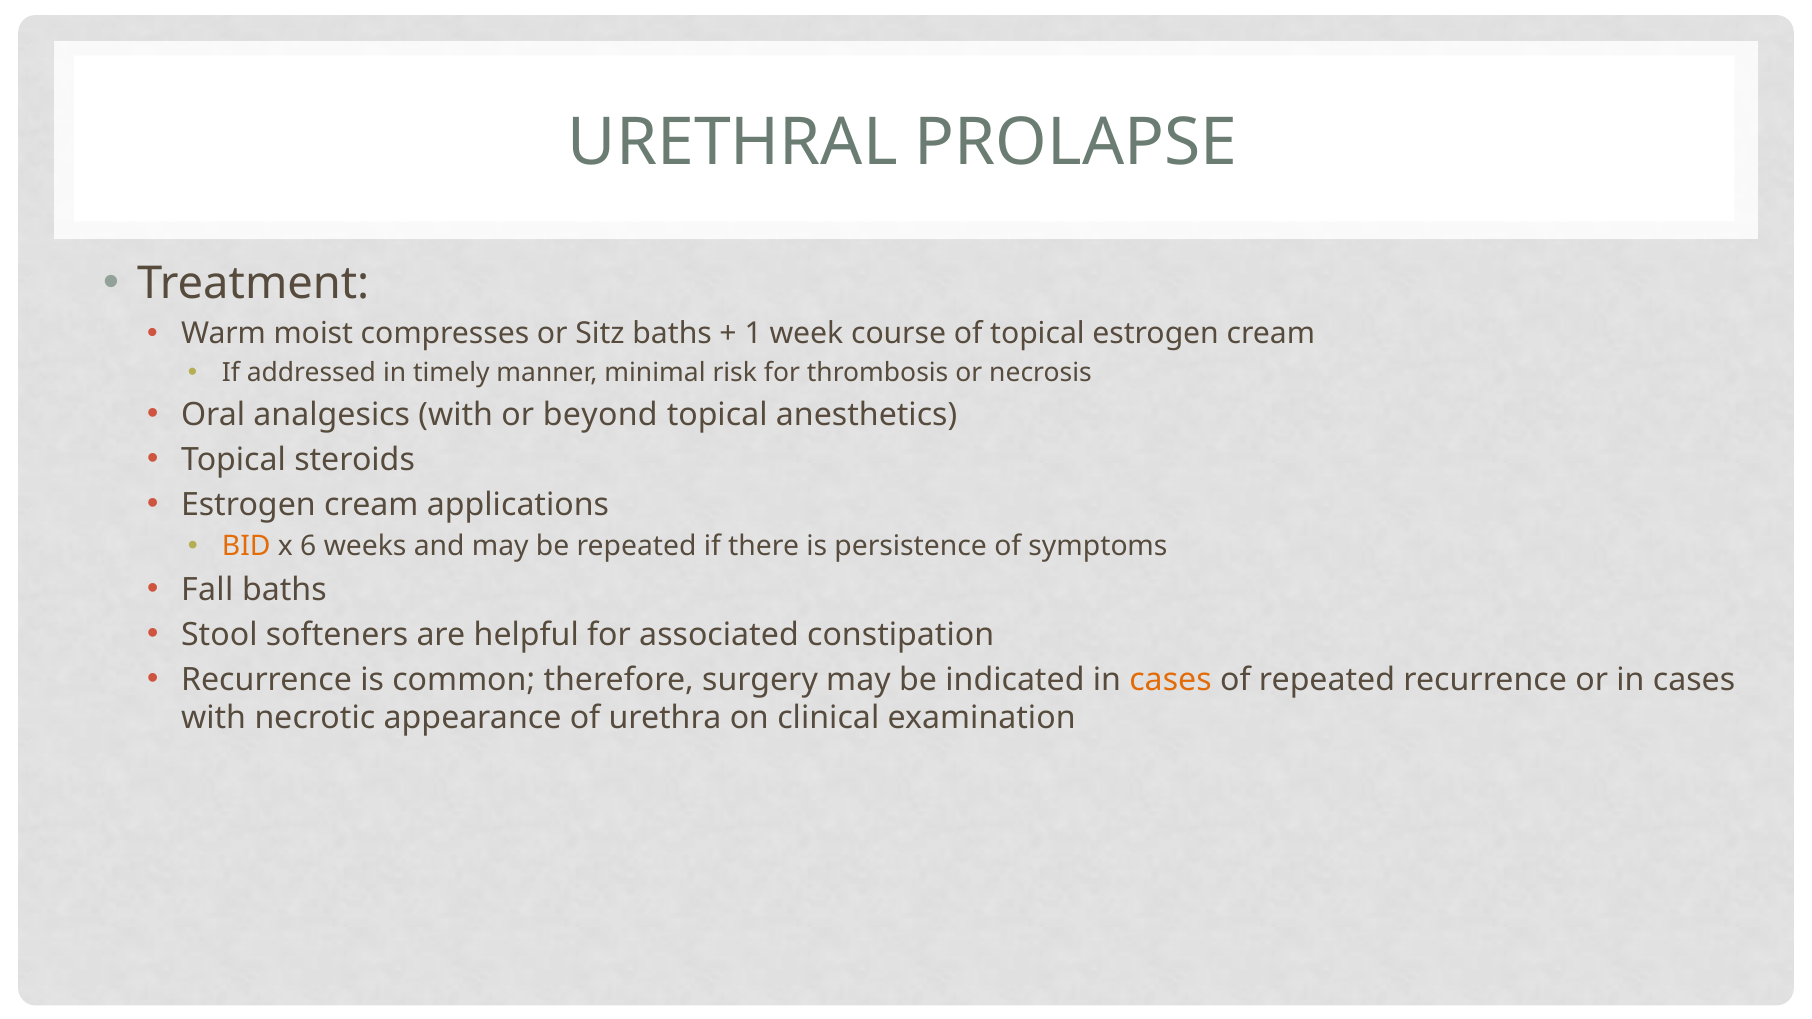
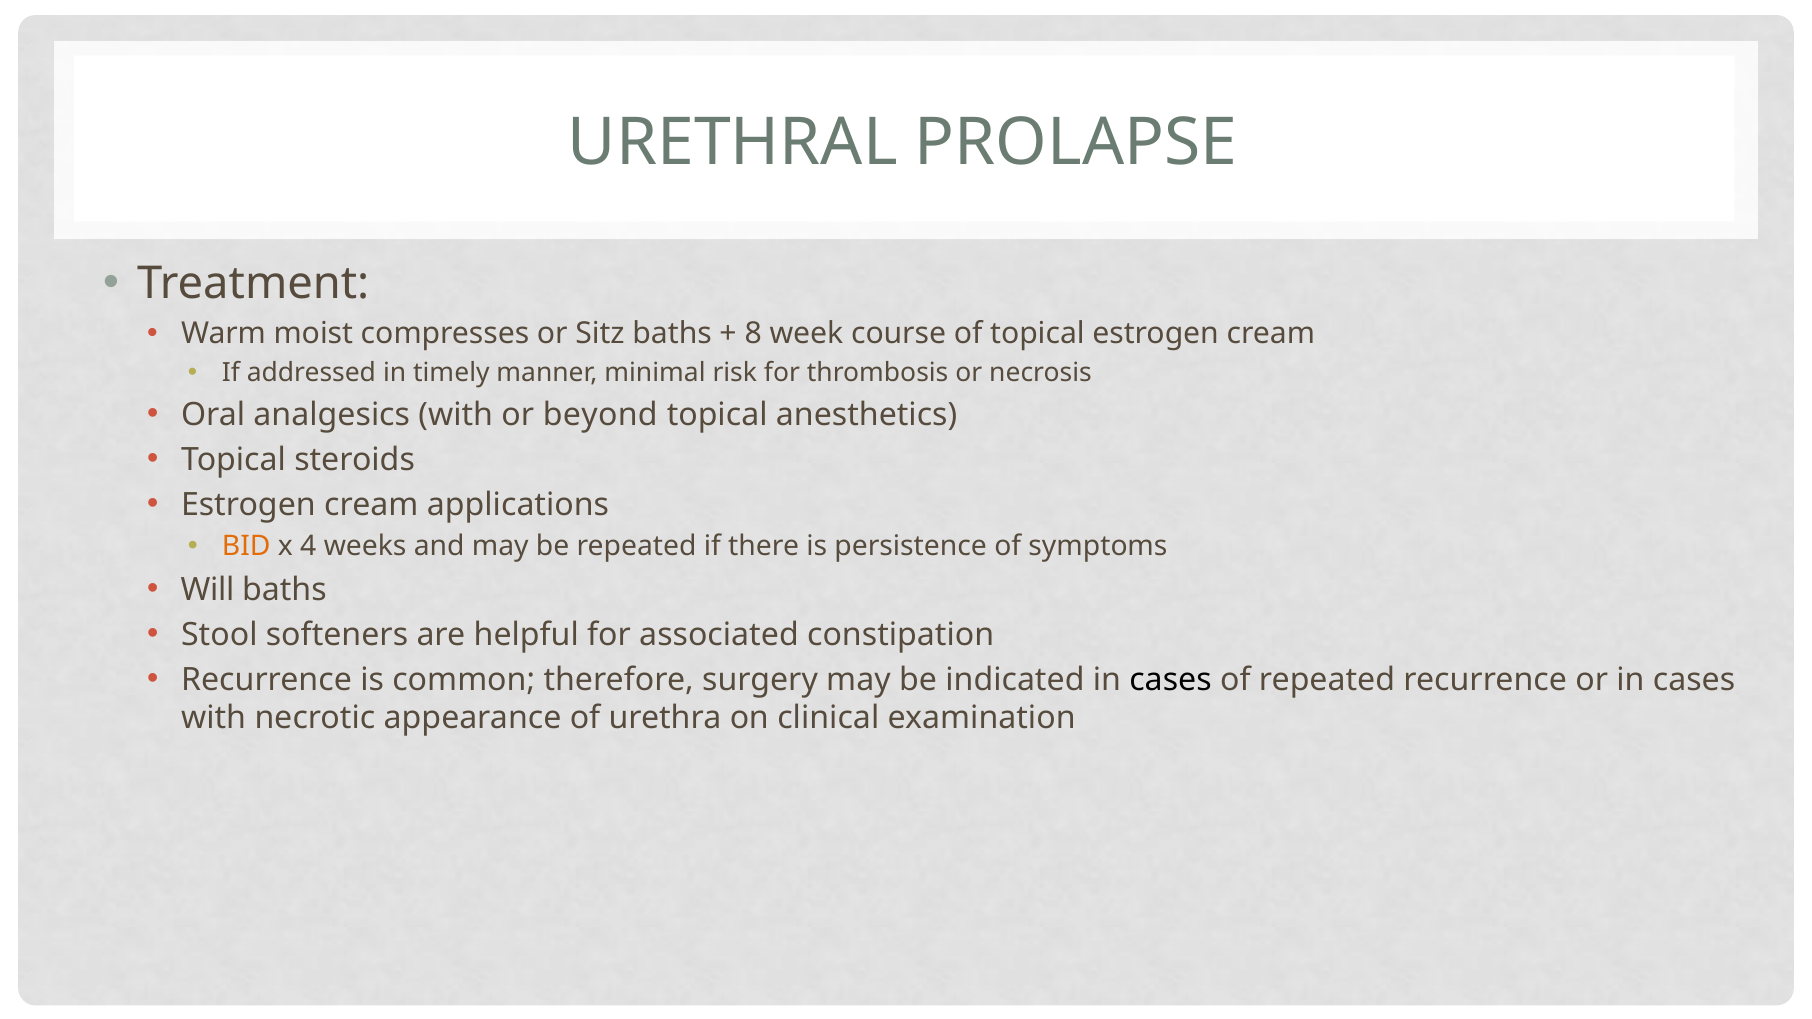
1: 1 -> 8
6: 6 -> 4
Fall: Fall -> Will
cases at (1170, 680) colour: orange -> black
